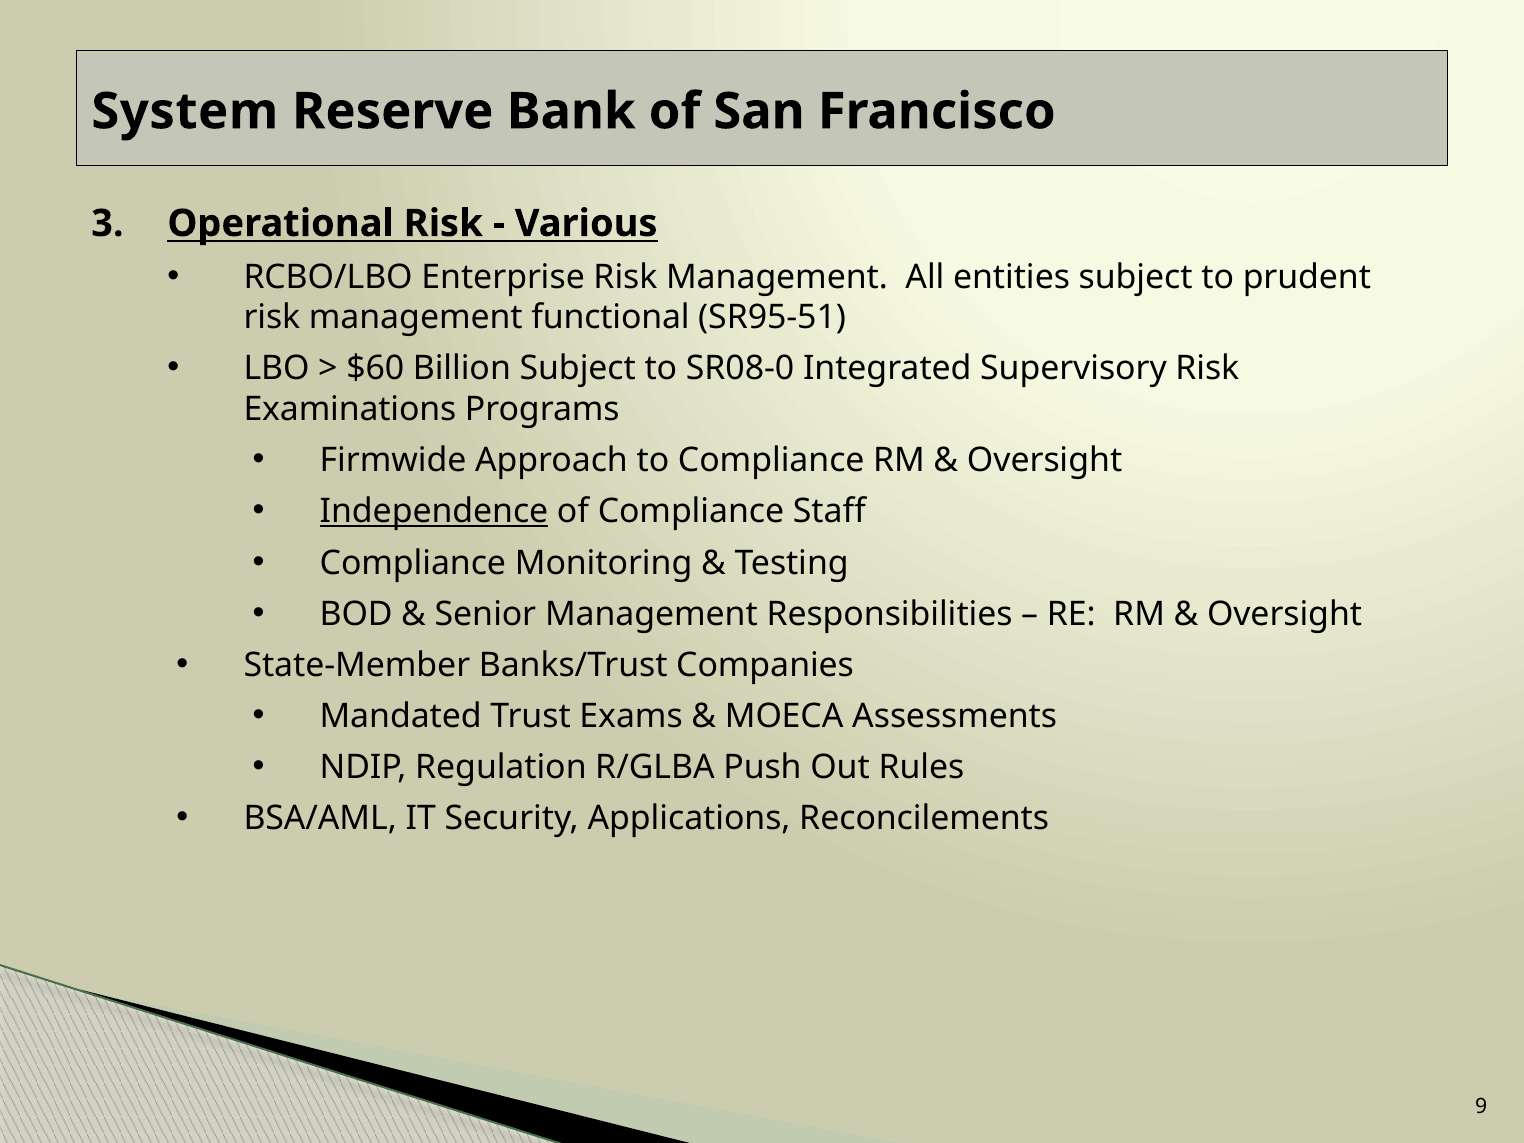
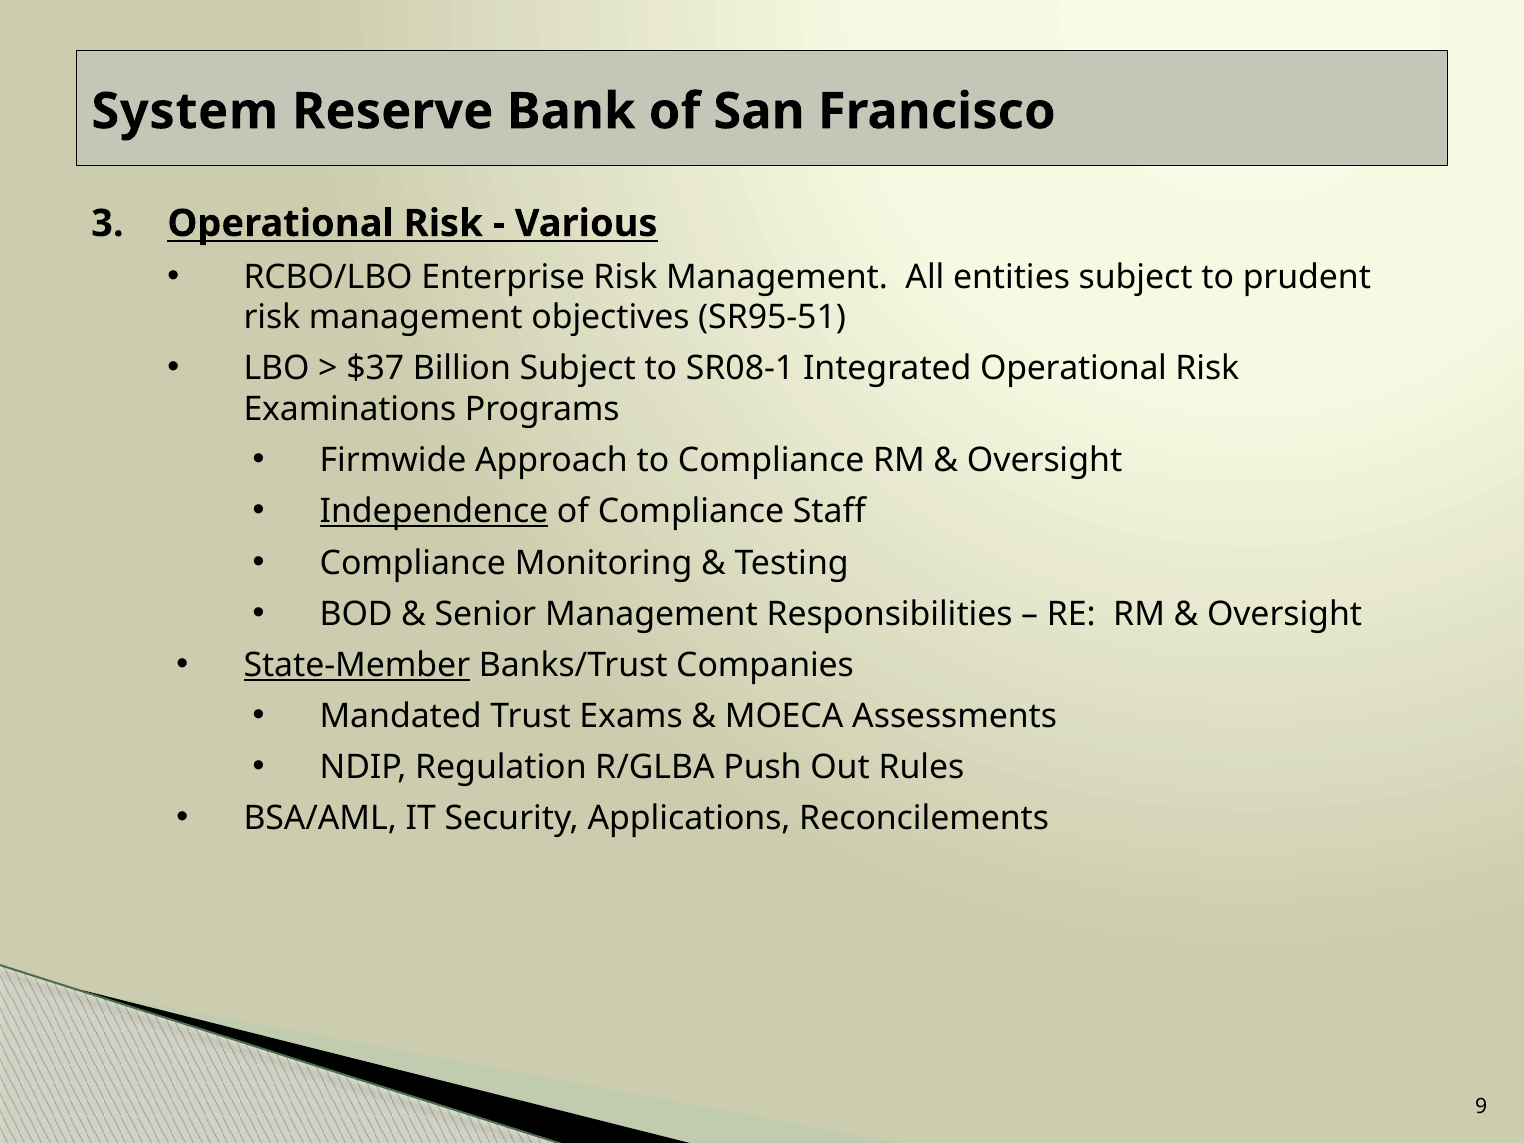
functional: functional -> objectives
$60: $60 -> $37
SR08-0: SR08-0 -> SR08-1
Integrated Supervisory: Supervisory -> Operational
State-Member underline: none -> present
